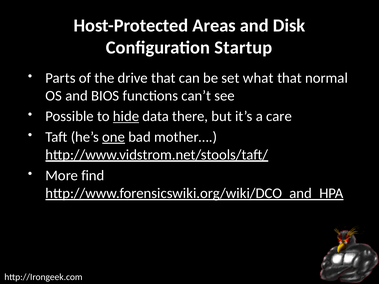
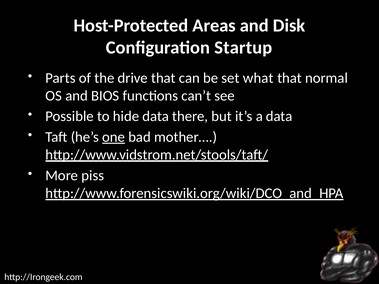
hide underline: present -> none
a care: care -> data
find: find -> piss
